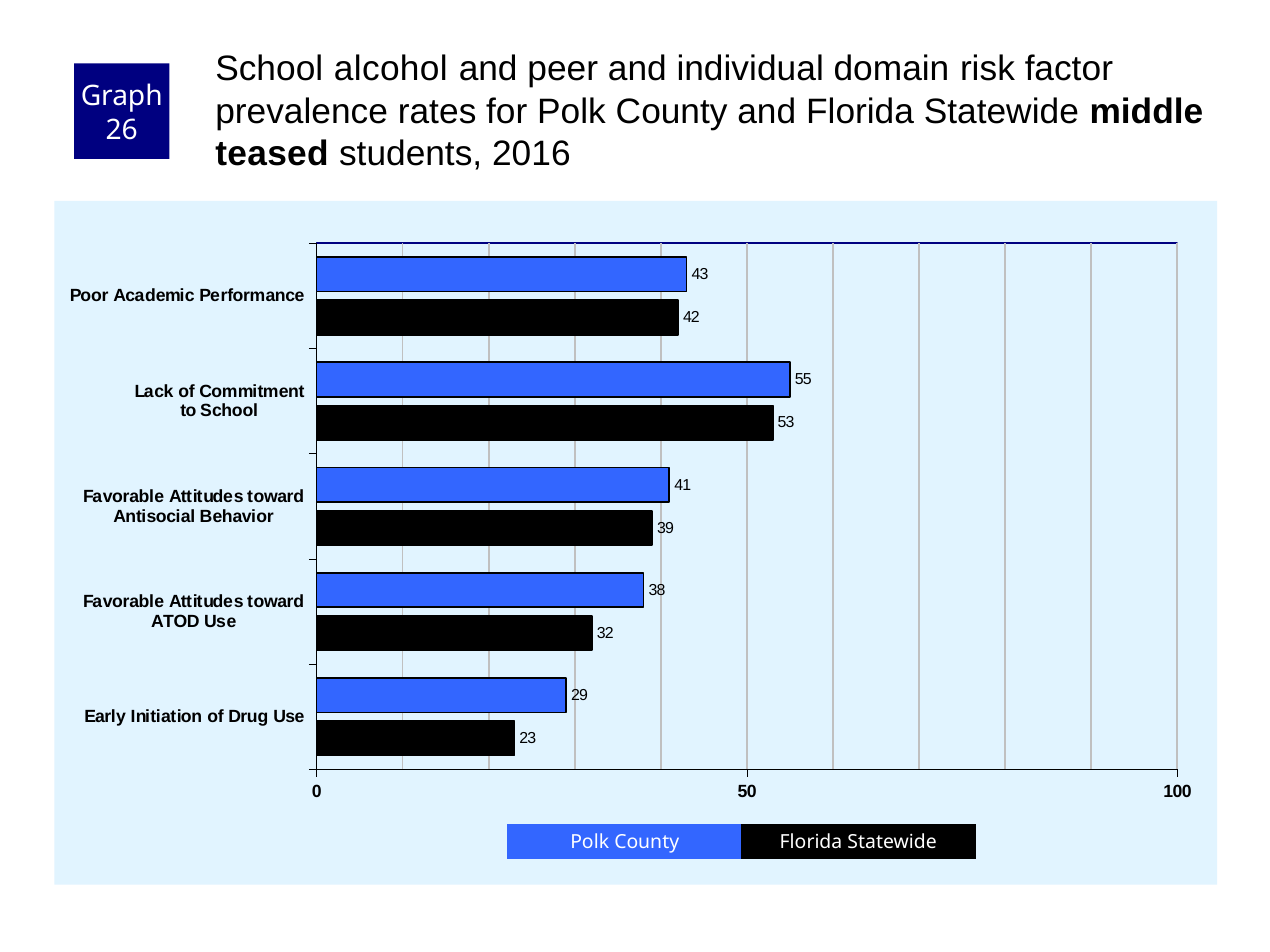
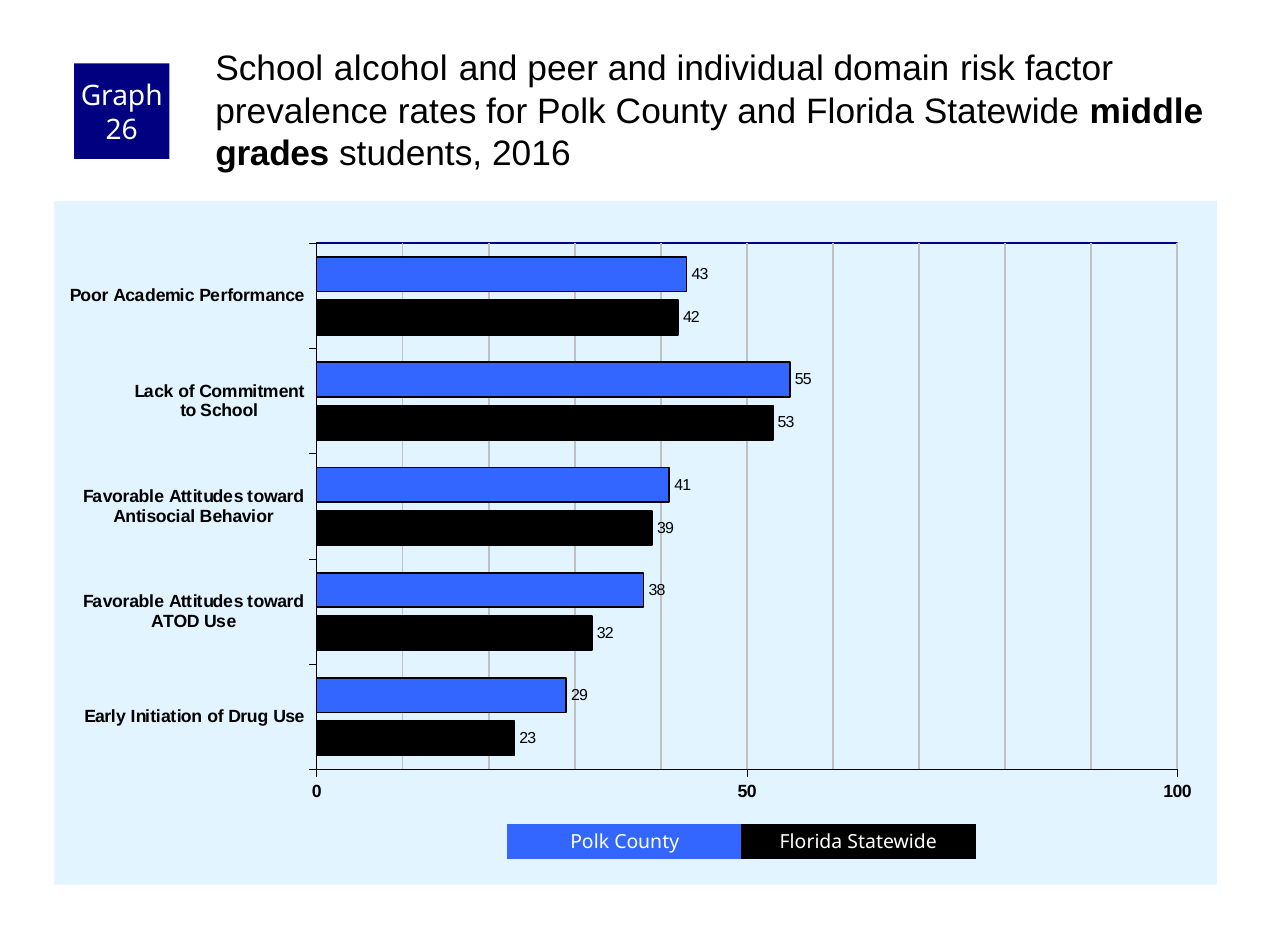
teased: teased -> grades
